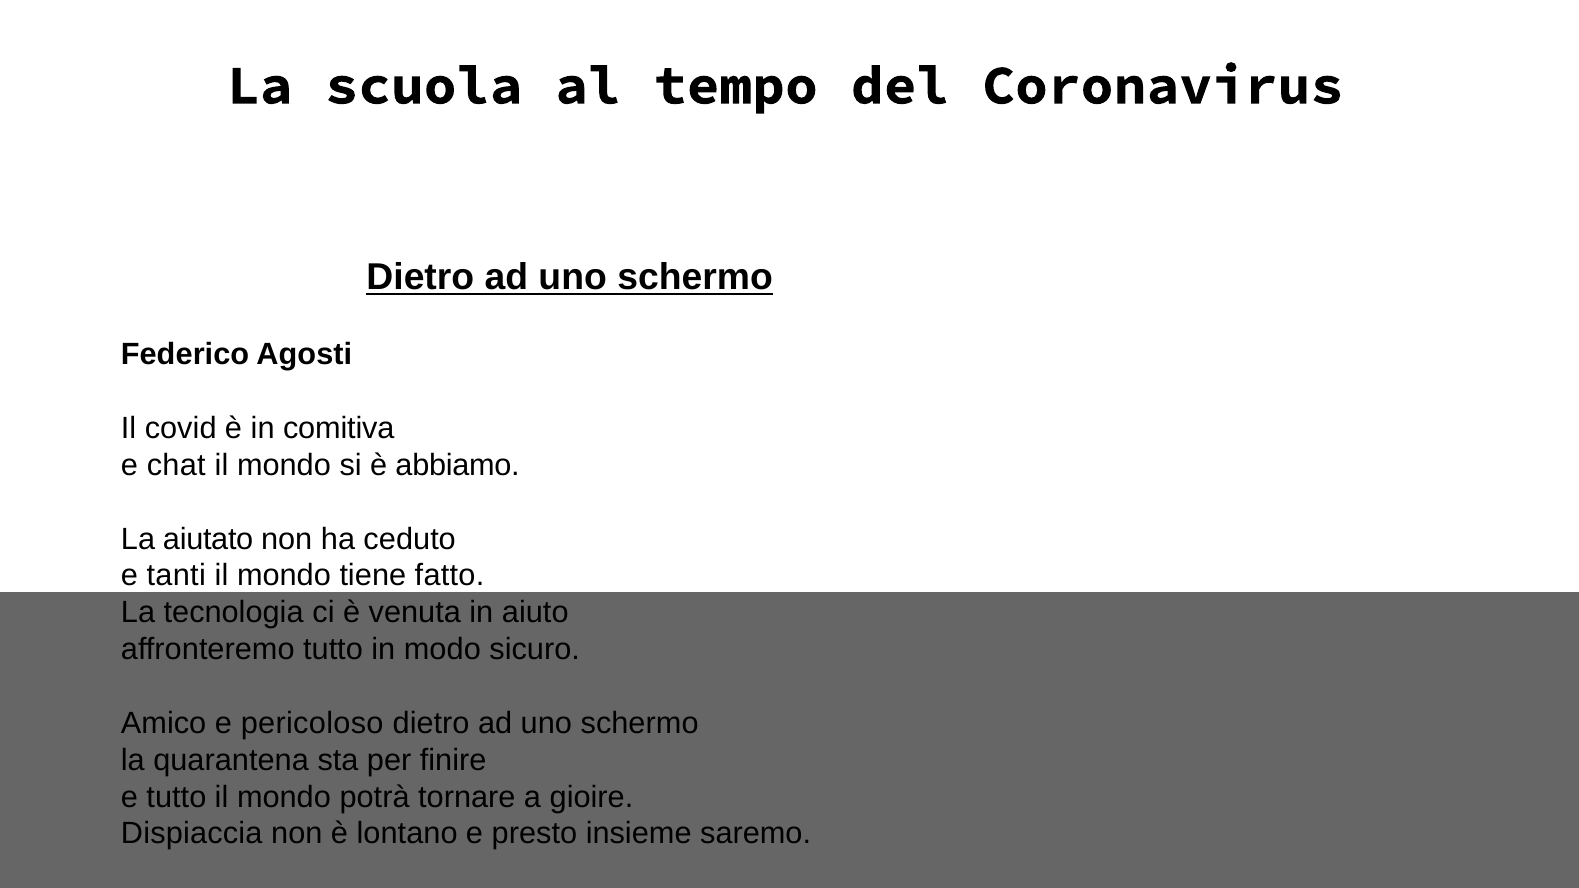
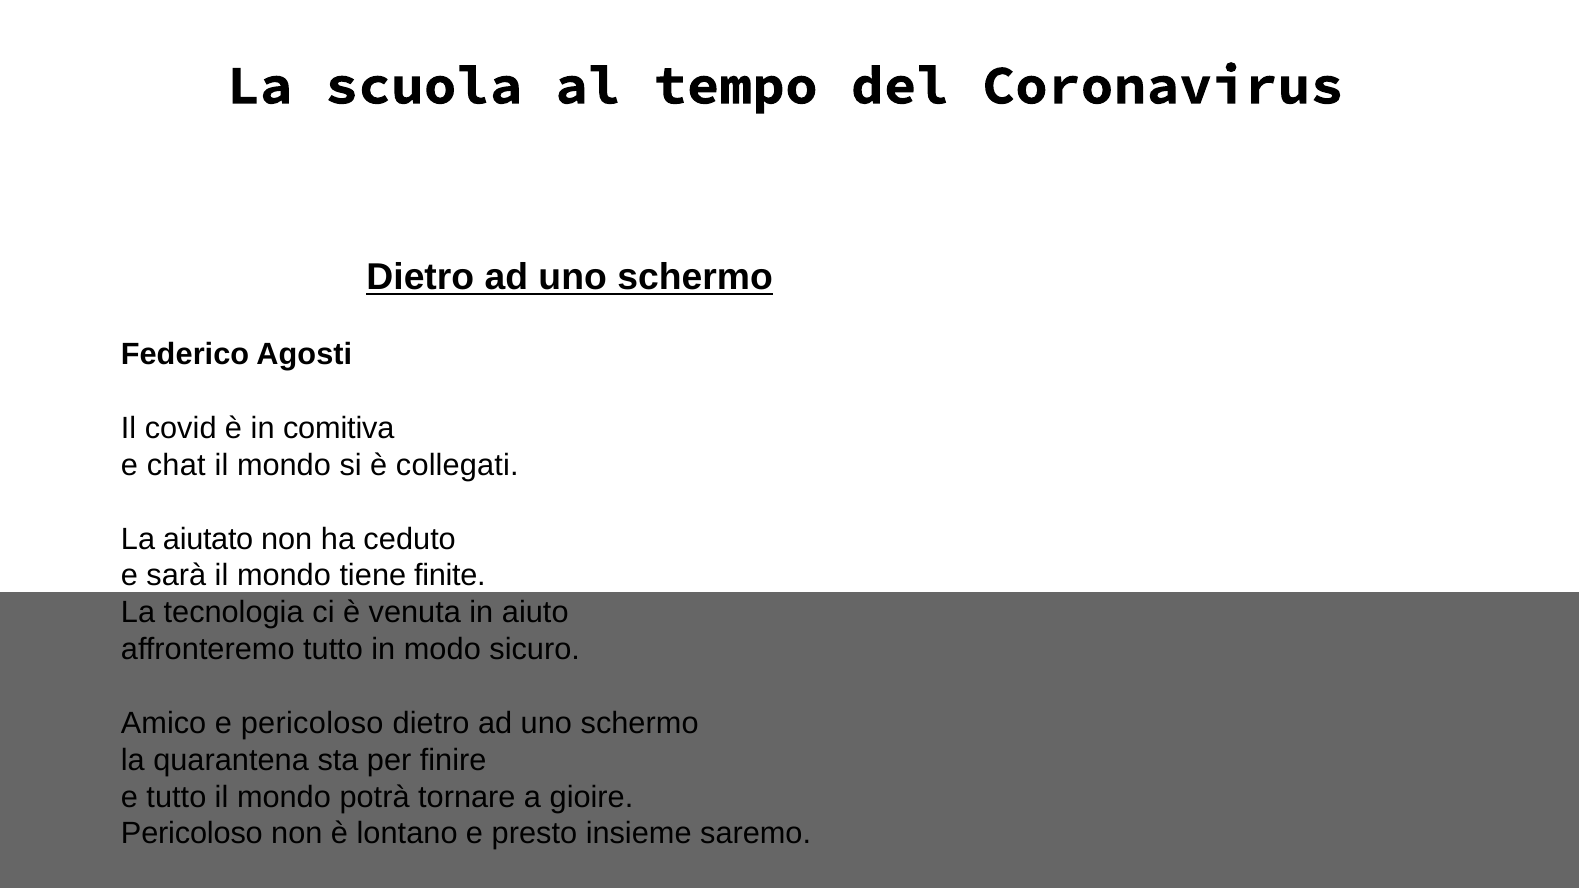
abbiamo: abbiamo -> collegati
tanti: tanti -> sarà
fatto: fatto -> finite
Dispiaccia at (192, 834): Dispiaccia -> Pericoloso
